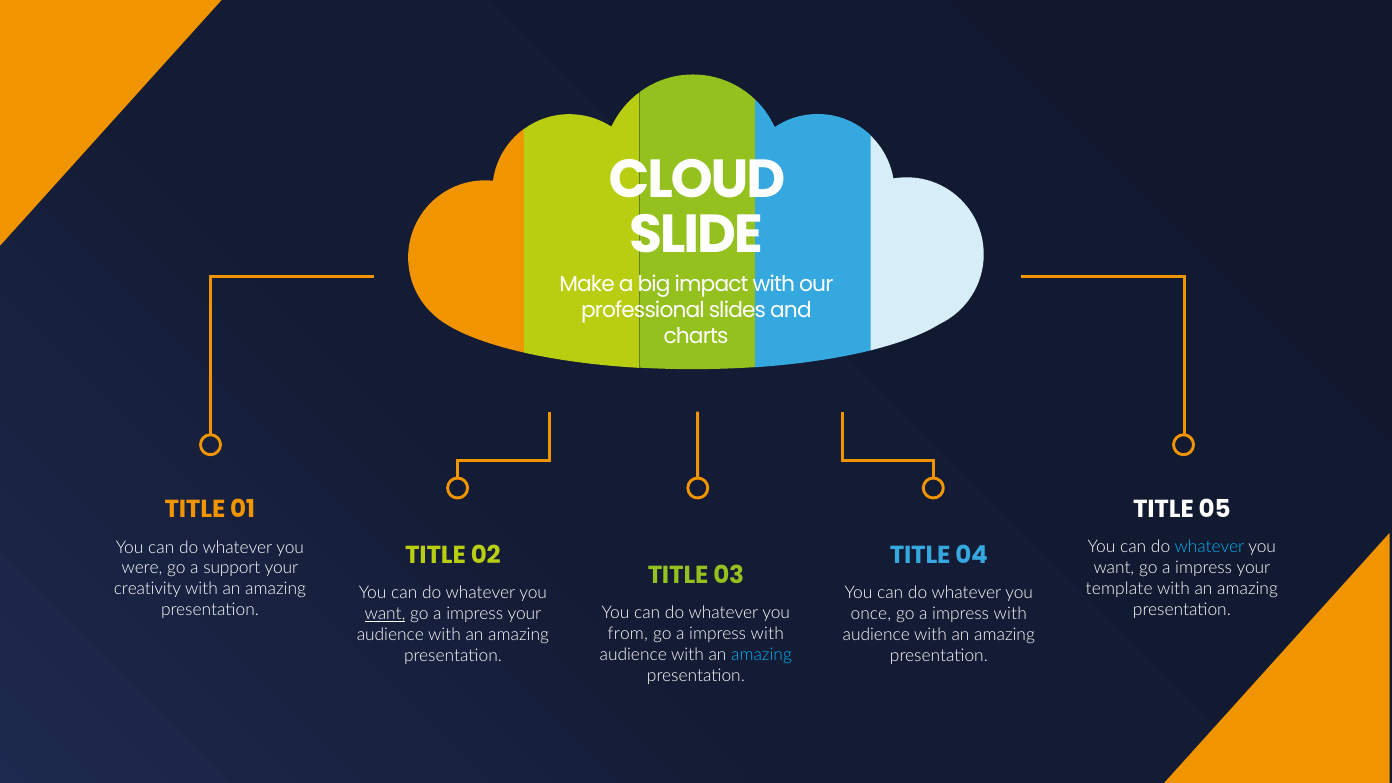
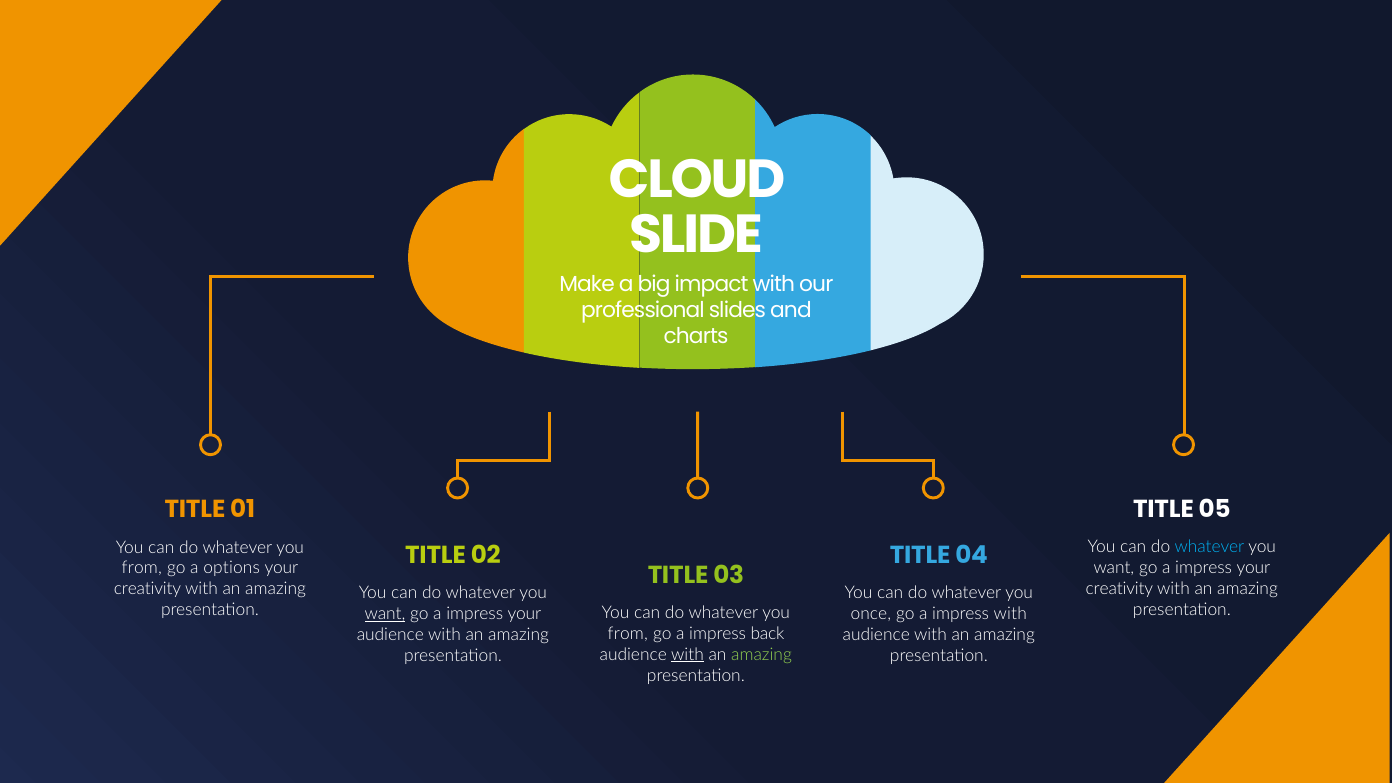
were at (142, 568): were -> from
support: support -> options
template at (1119, 589): template -> creativity
with at (767, 634): with -> back
with at (687, 654) underline: none -> present
amazing at (762, 654) colour: light blue -> light green
